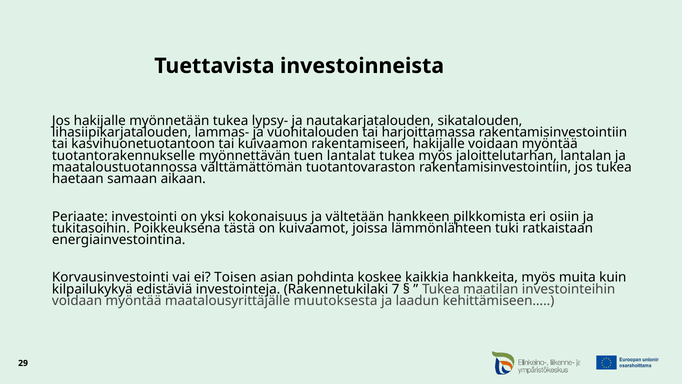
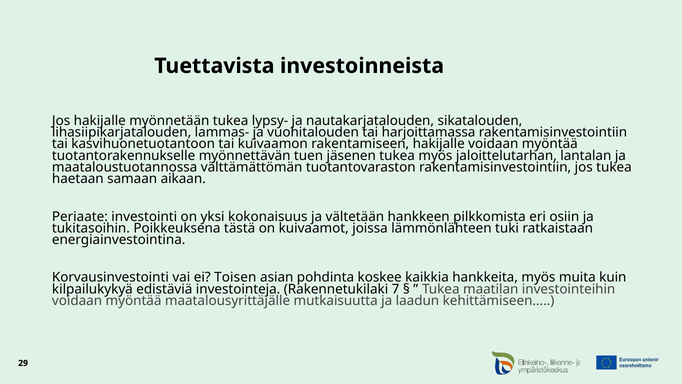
lantalat: lantalat -> jäsenen
muutoksesta: muutoksesta -> mutkaisuutta
